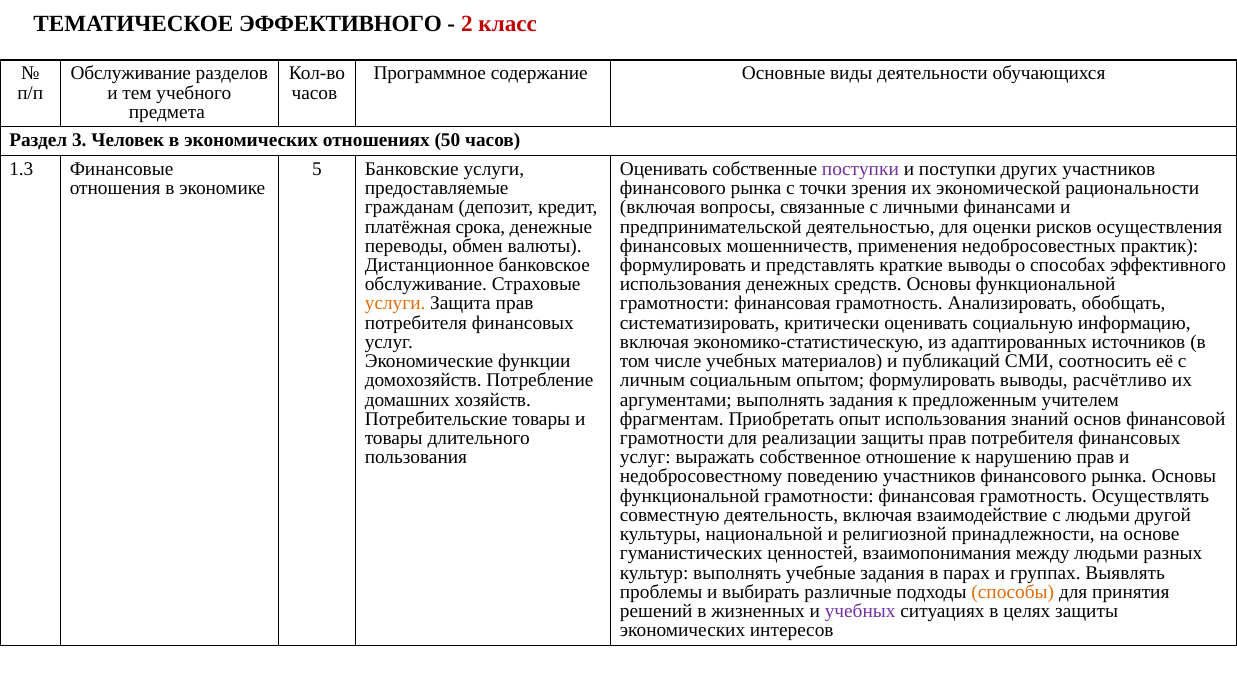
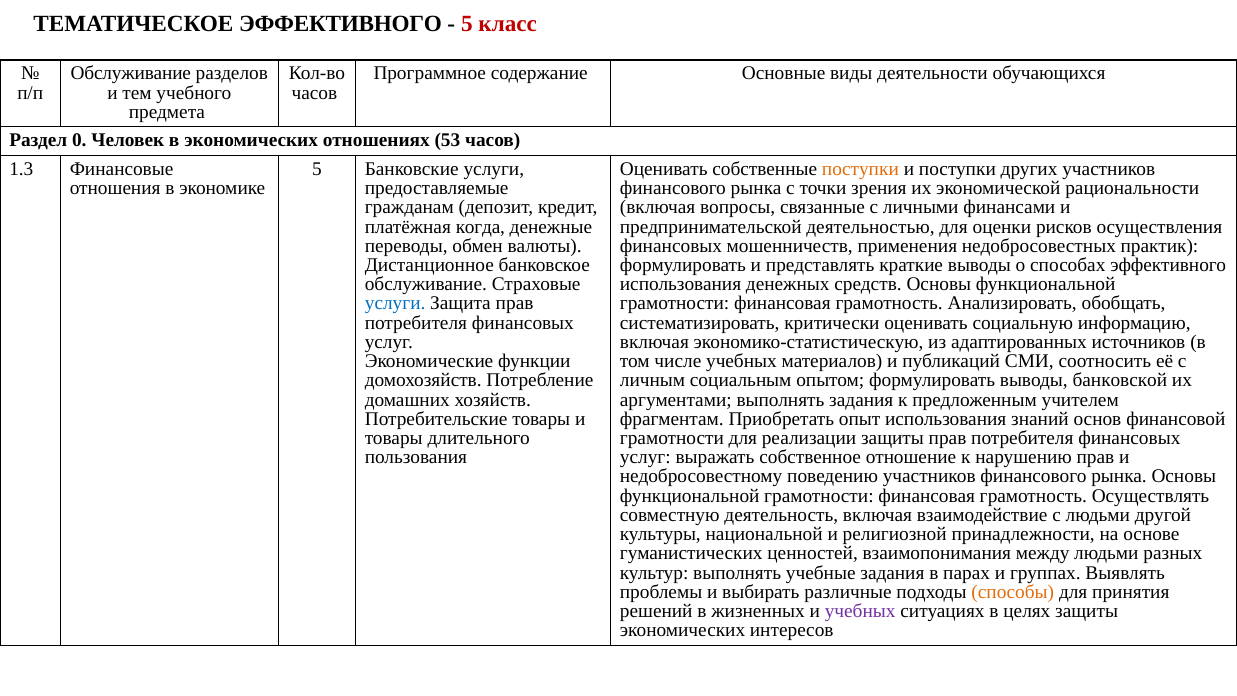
2 at (467, 24): 2 -> 5
3: 3 -> 0
50: 50 -> 53
поступки at (860, 169) colour: purple -> orange
срока: срока -> когда
услуги at (395, 304) colour: orange -> blue
расчётливо: расчётливо -> банковской
